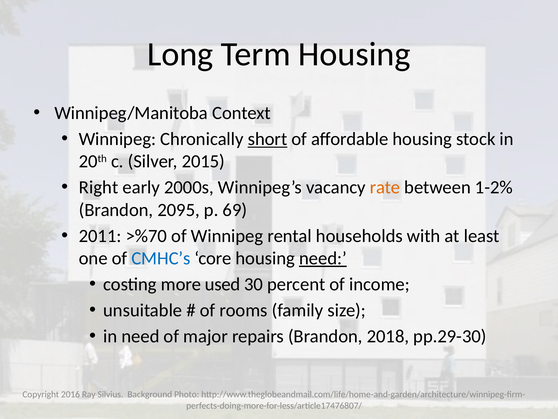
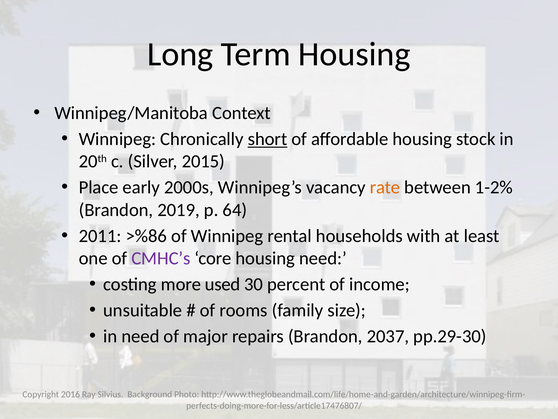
Right: Right -> Place
2095: 2095 -> 2019
69: 69 -> 64
>%70: >%70 -> >%86
CMHC’s colour: blue -> purple
need at (323, 258) underline: present -> none
2018: 2018 -> 2037
